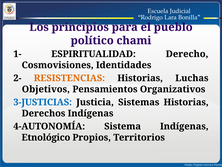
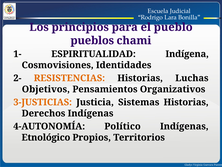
político: político -> pueblos
Derecho: Derecho -> Indígena
3-JUSTICIAS colour: blue -> orange
Sistema: Sistema -> Político
